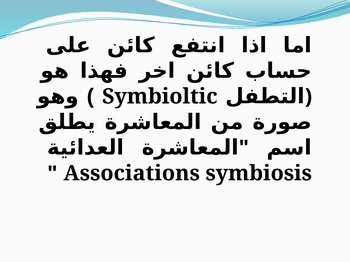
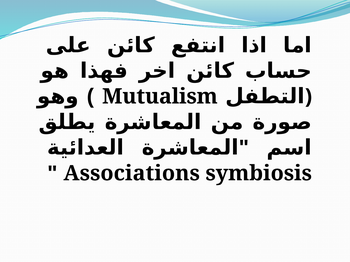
Symbioltic: Symbioltic -> Mutualism
